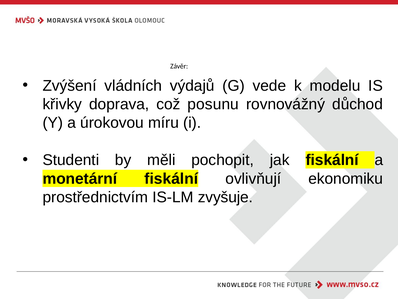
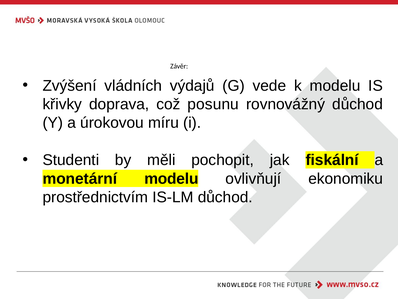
monetární fiskální: fiskální -> modelu
IS-LM zvyšuje: zvyšuje -> důchod
